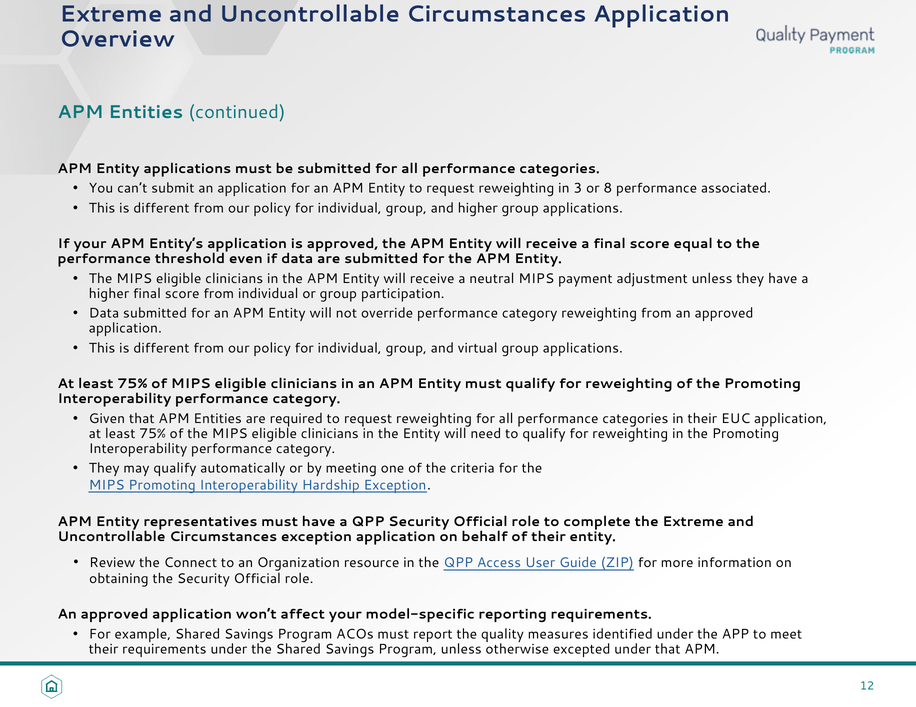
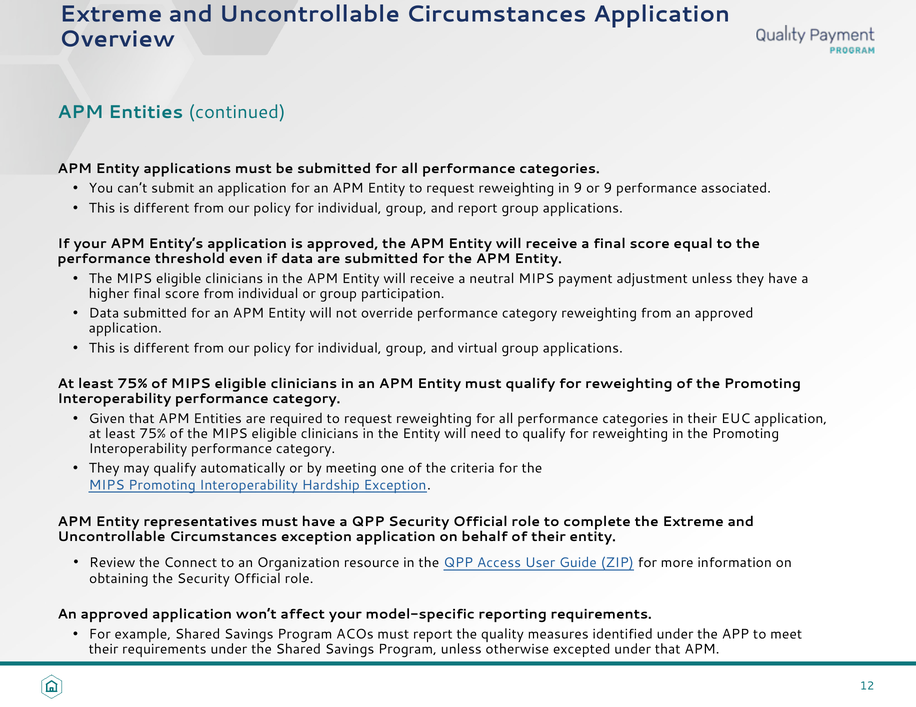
in 3: 3 -> 9
or 8: 8 -> 9
and higher: higher -> report
